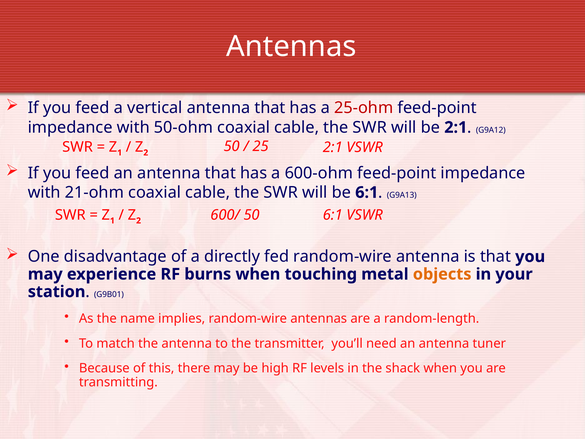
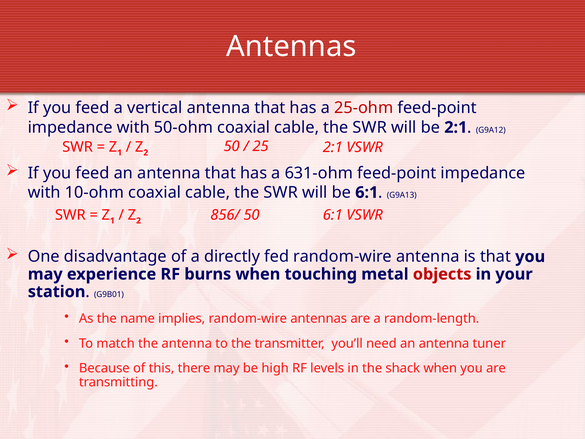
600-ohm: 600-ohm -> 631-ohm
21-ohm: 21-ohm -> 10-ohm
600/: 600/ -> 856/
objects colour: orange -> red
